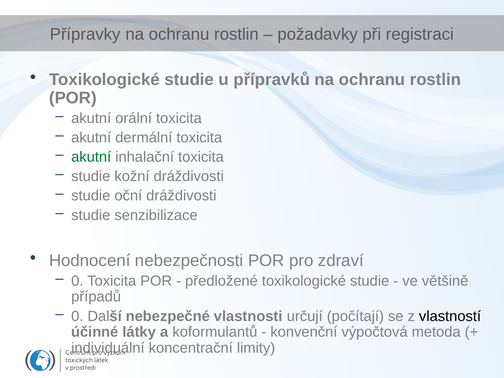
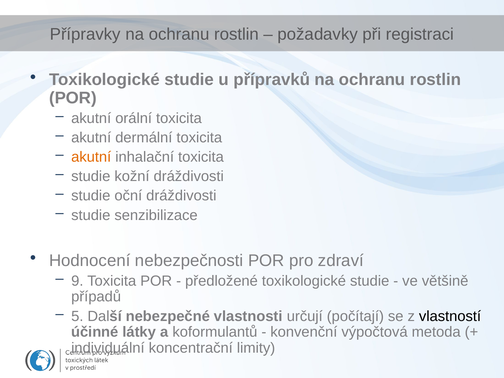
akutní at (91, 157) colour: green -> orange
0 at (77, 281): 0 -> 9
0 at (77, 316): 0 -> 5
